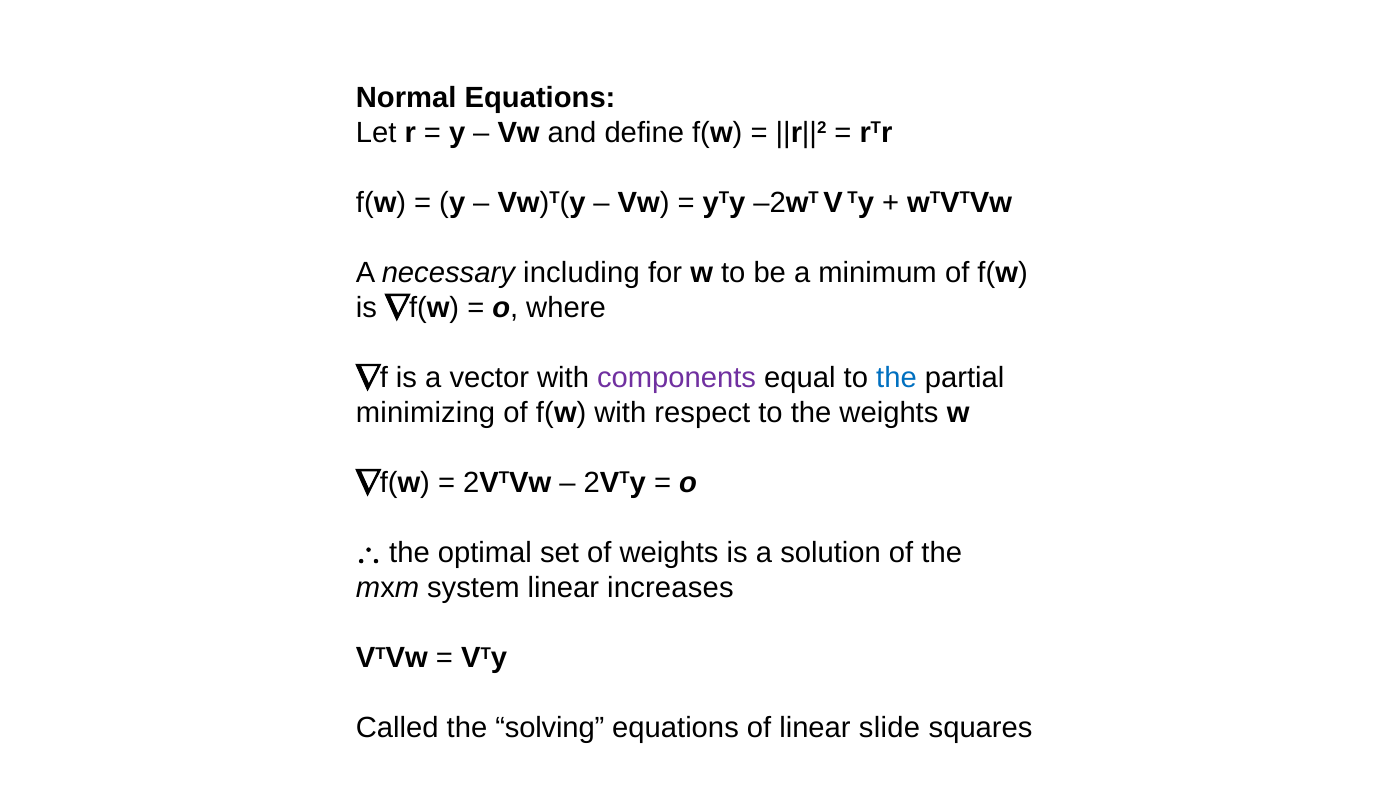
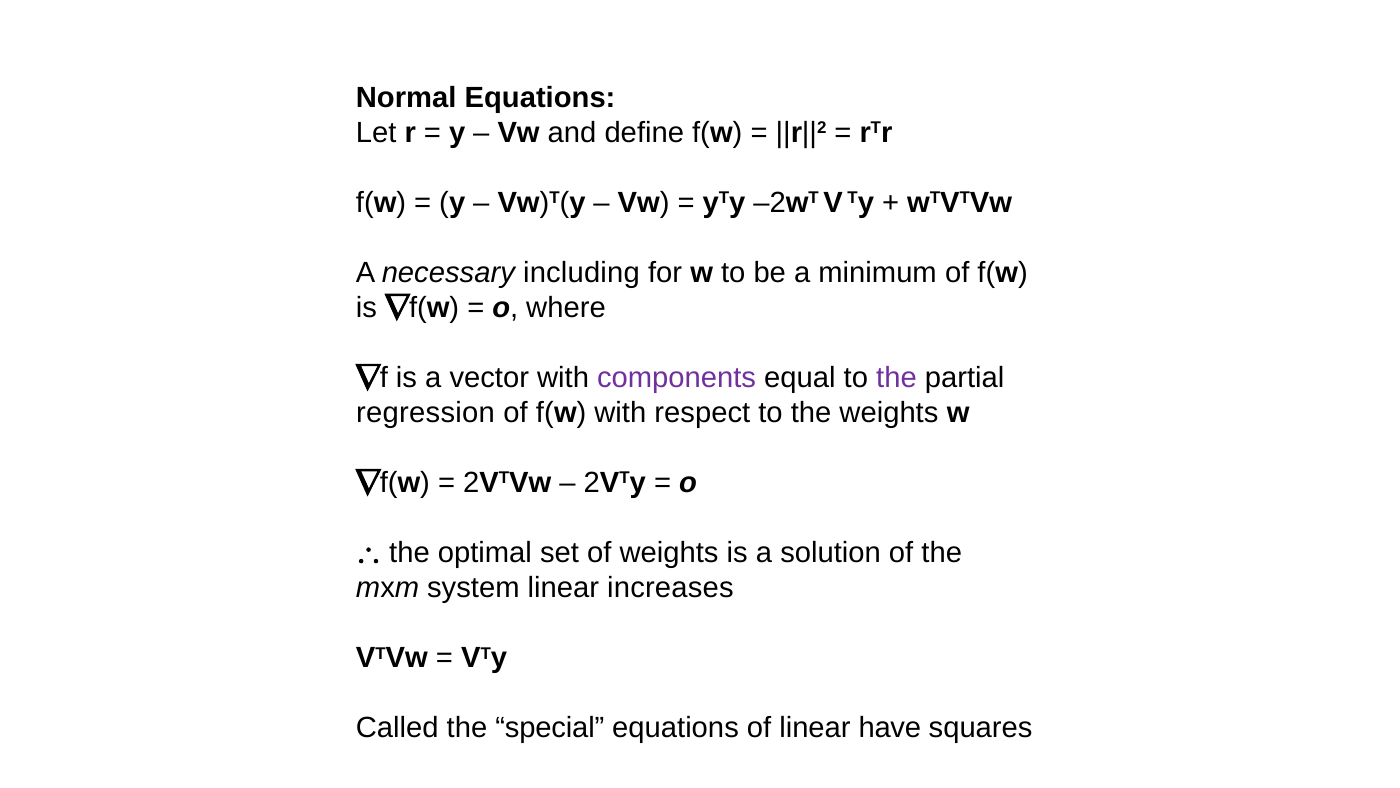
the at (896, 378) colour: blue -> purple
minimizing: minimizing -> regression
solving: solving -> special
slide: slide -> have
